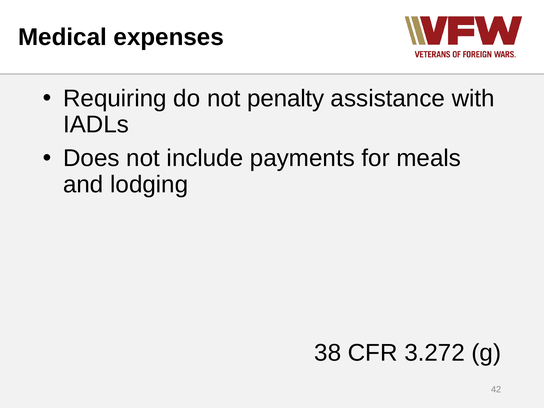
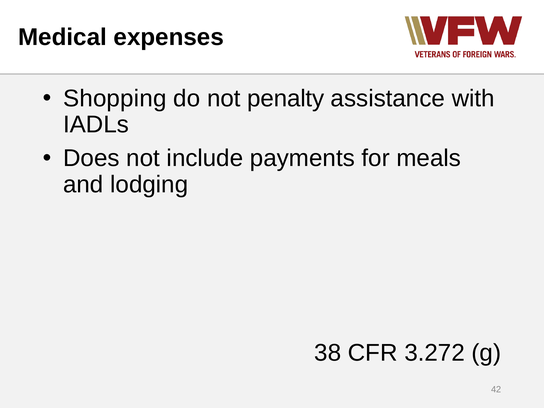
Requiring: Requiring -> Shopping
